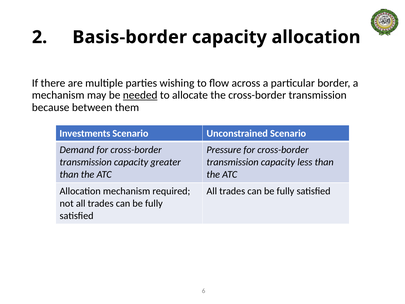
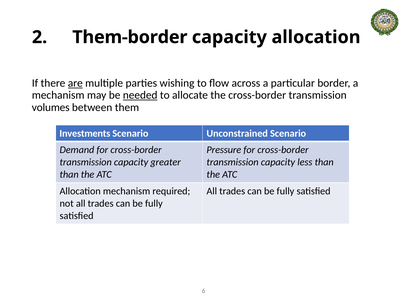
Basis-border: Basis-border -> Them-border
are underline: none -> present
because: because -> volumes
